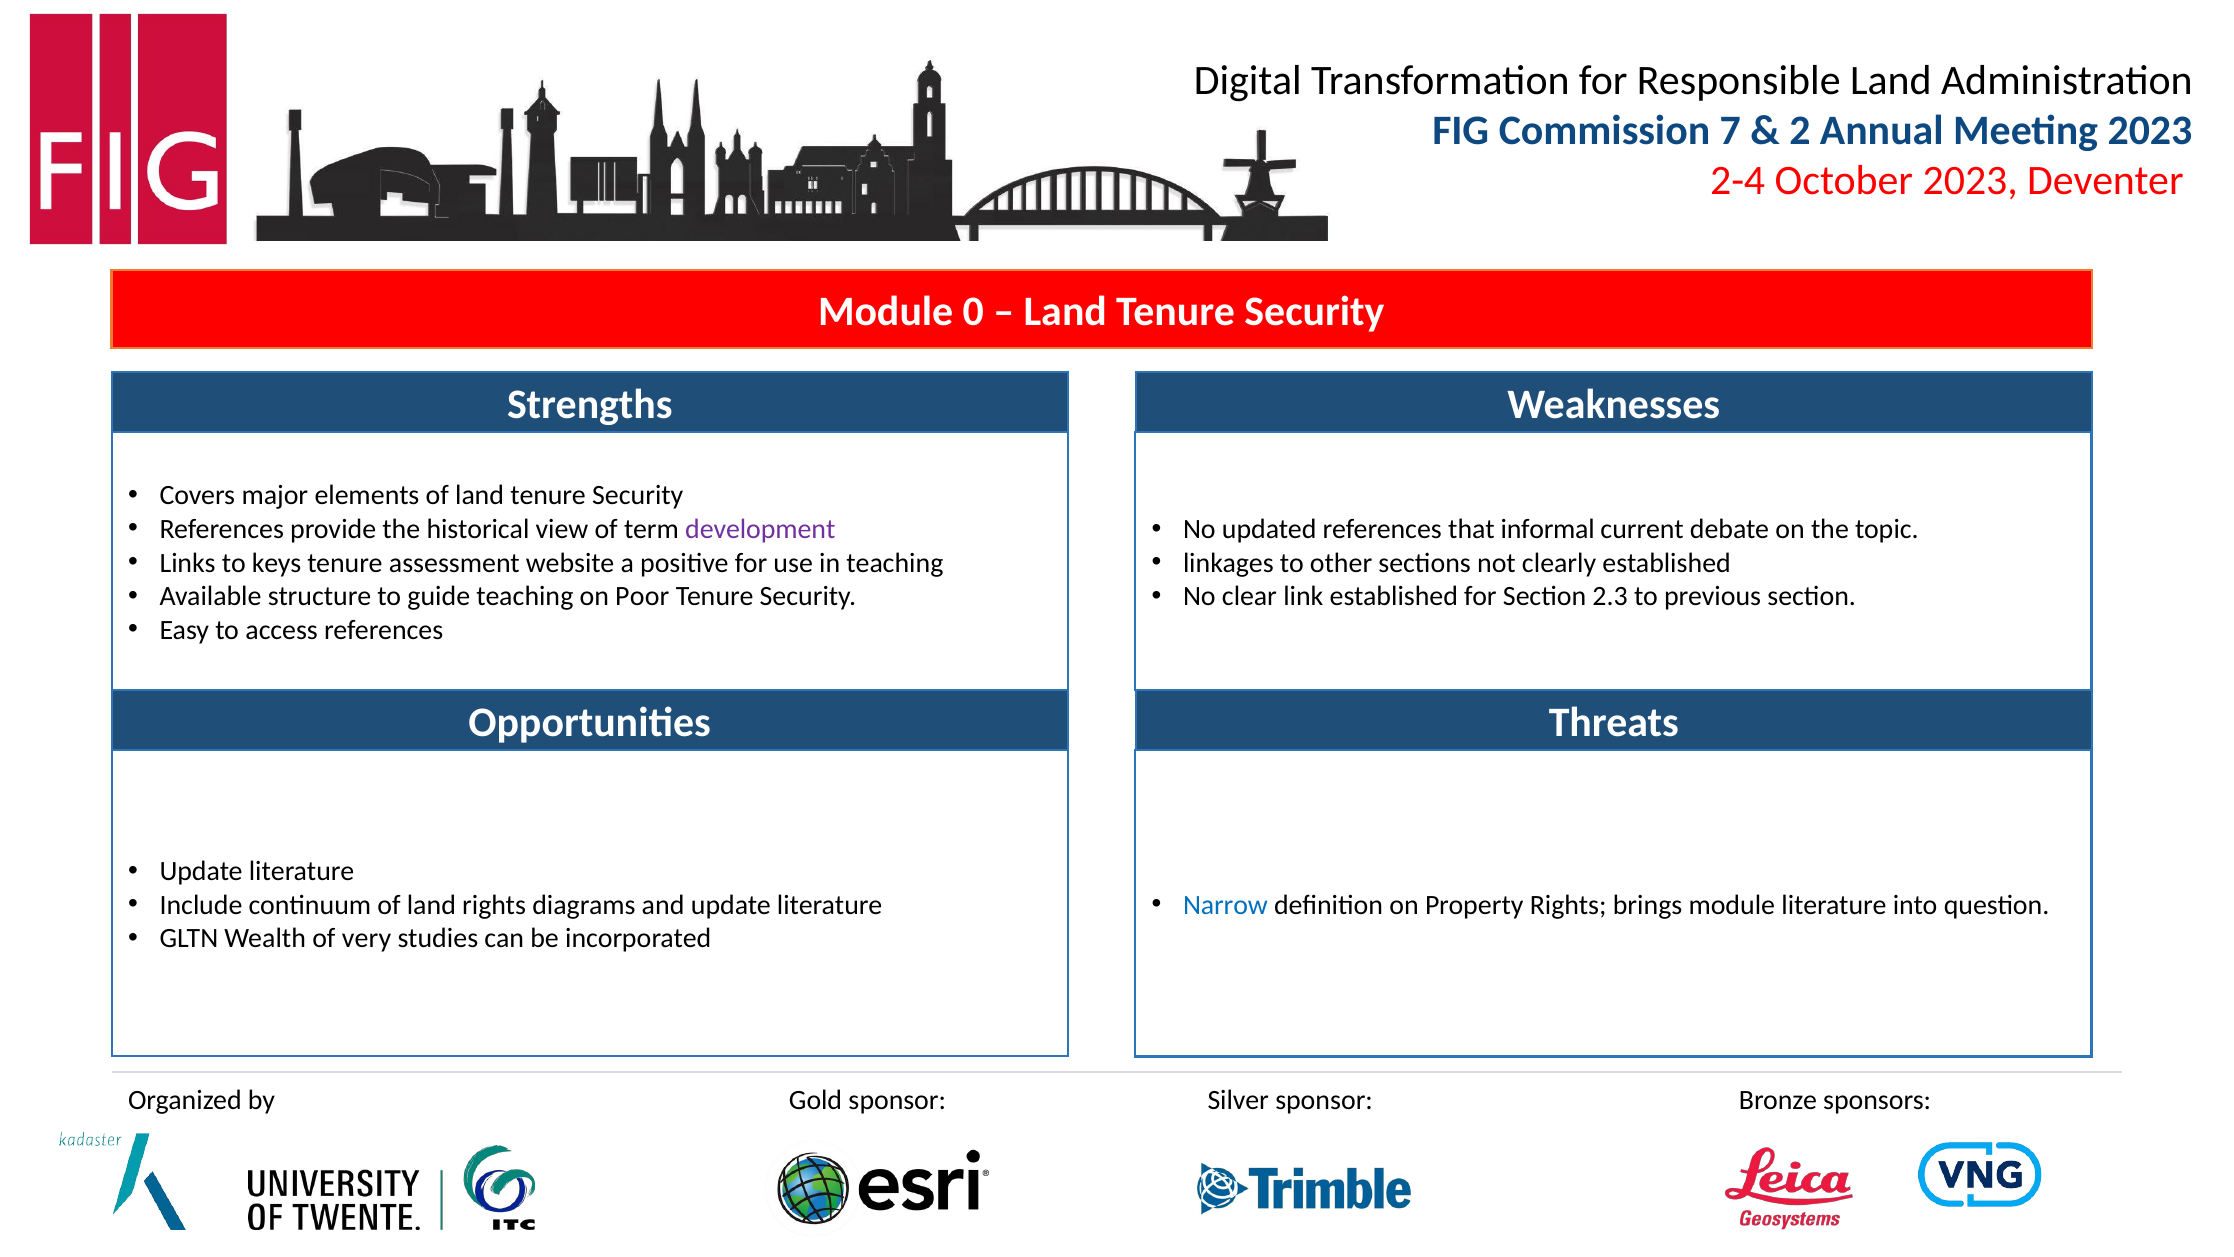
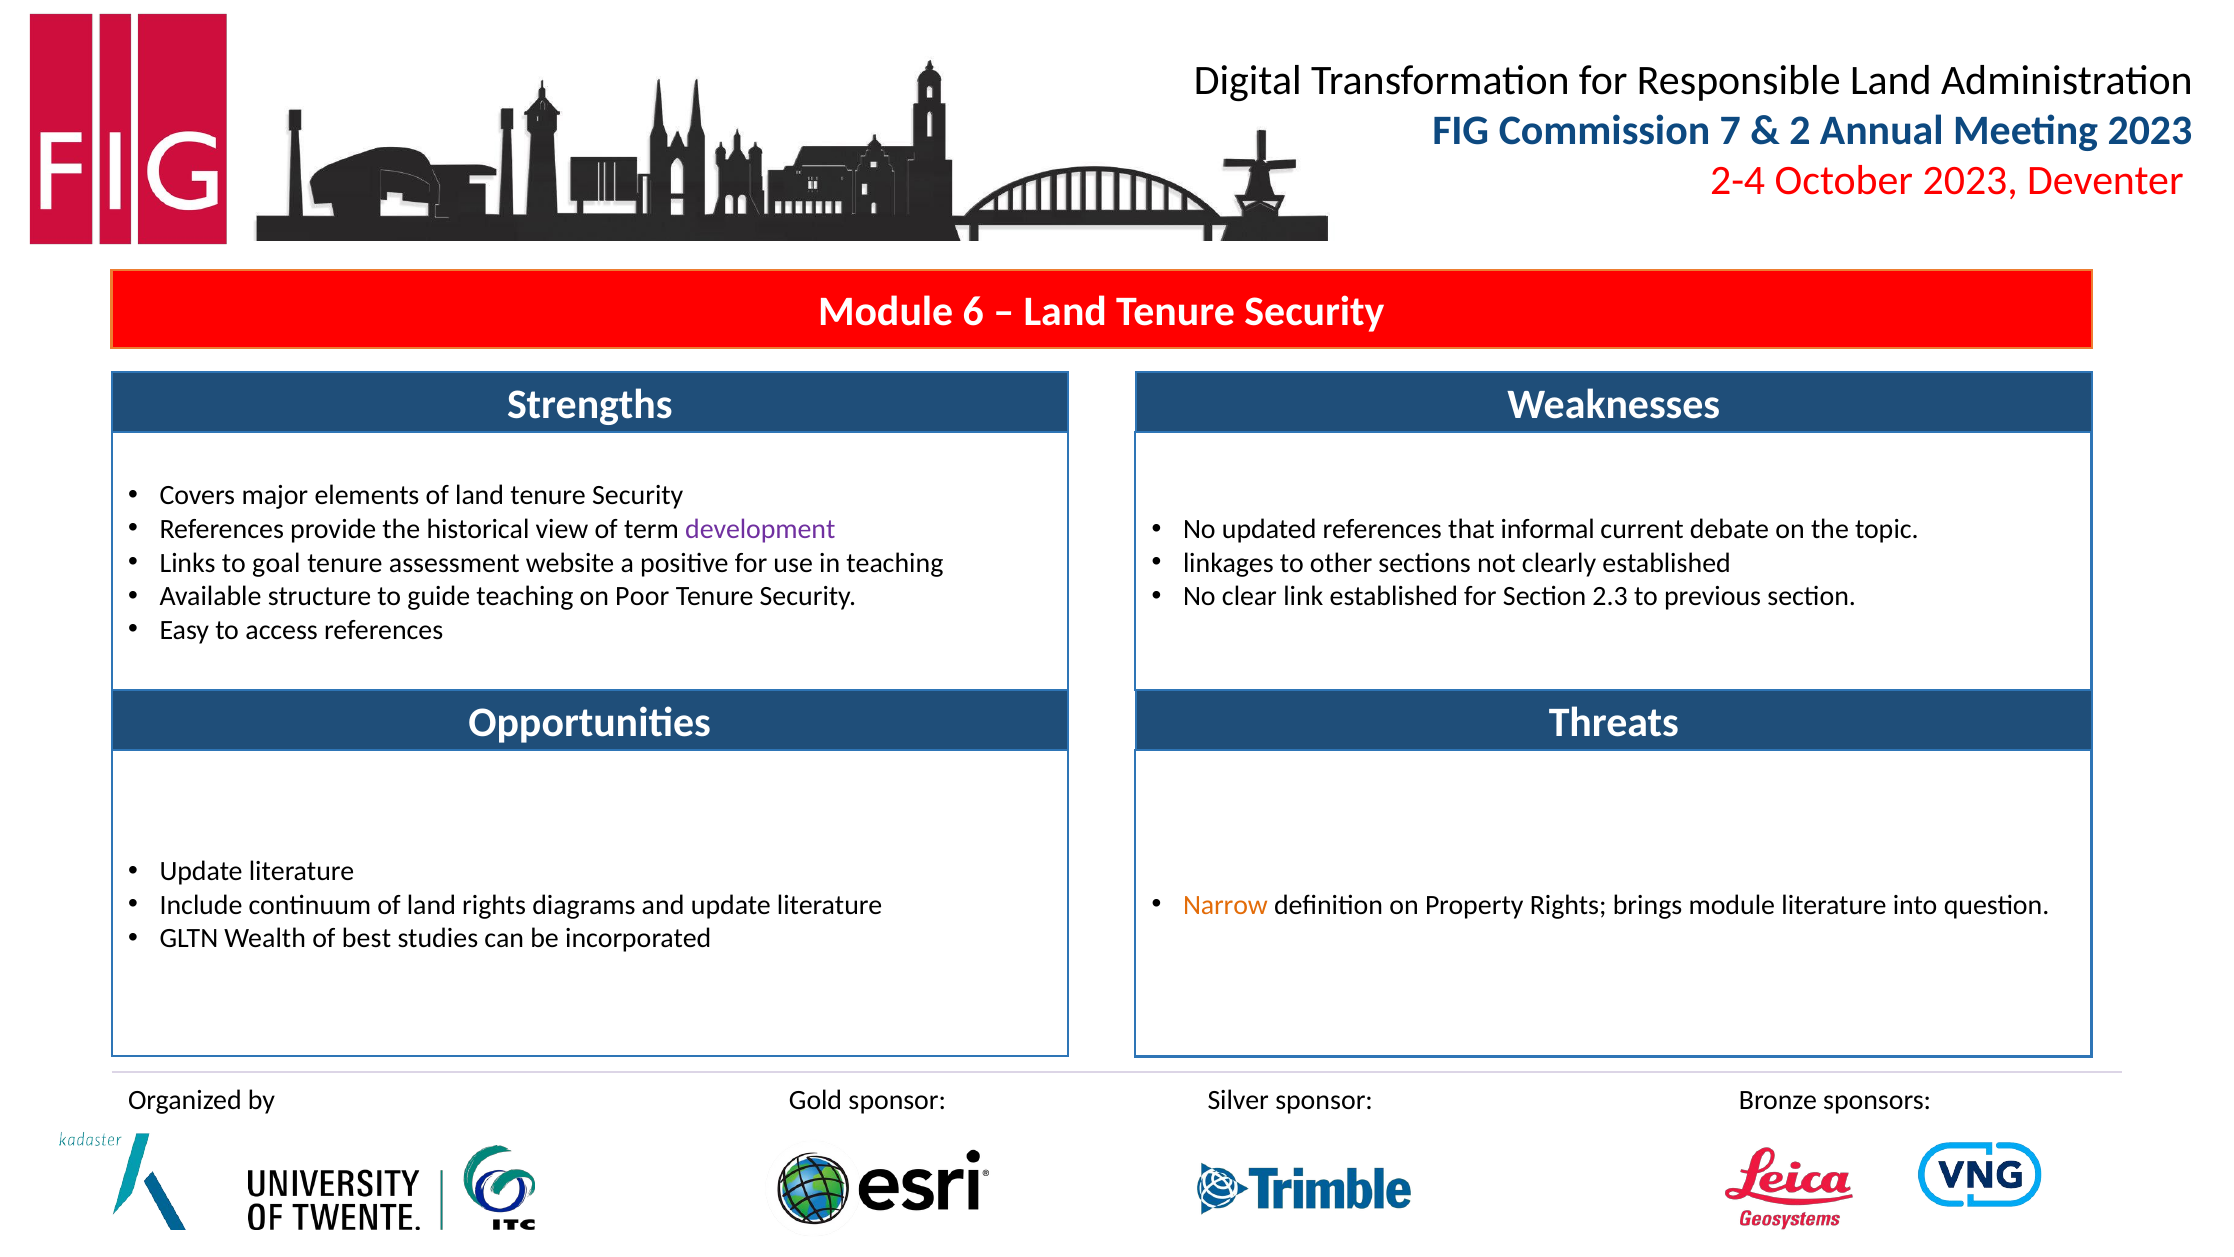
0: 0 -> 6
keys: keys -> goal
Narrow colour: blue -> orange
very: very -> best
